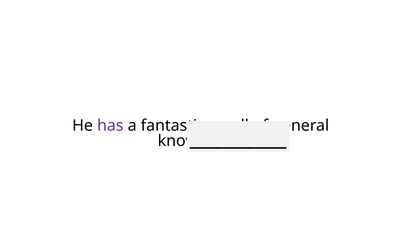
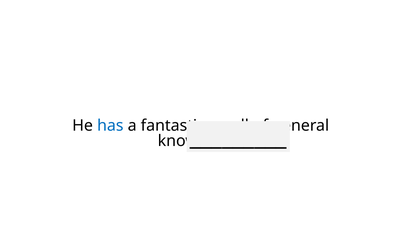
has colour: purple -> blue
